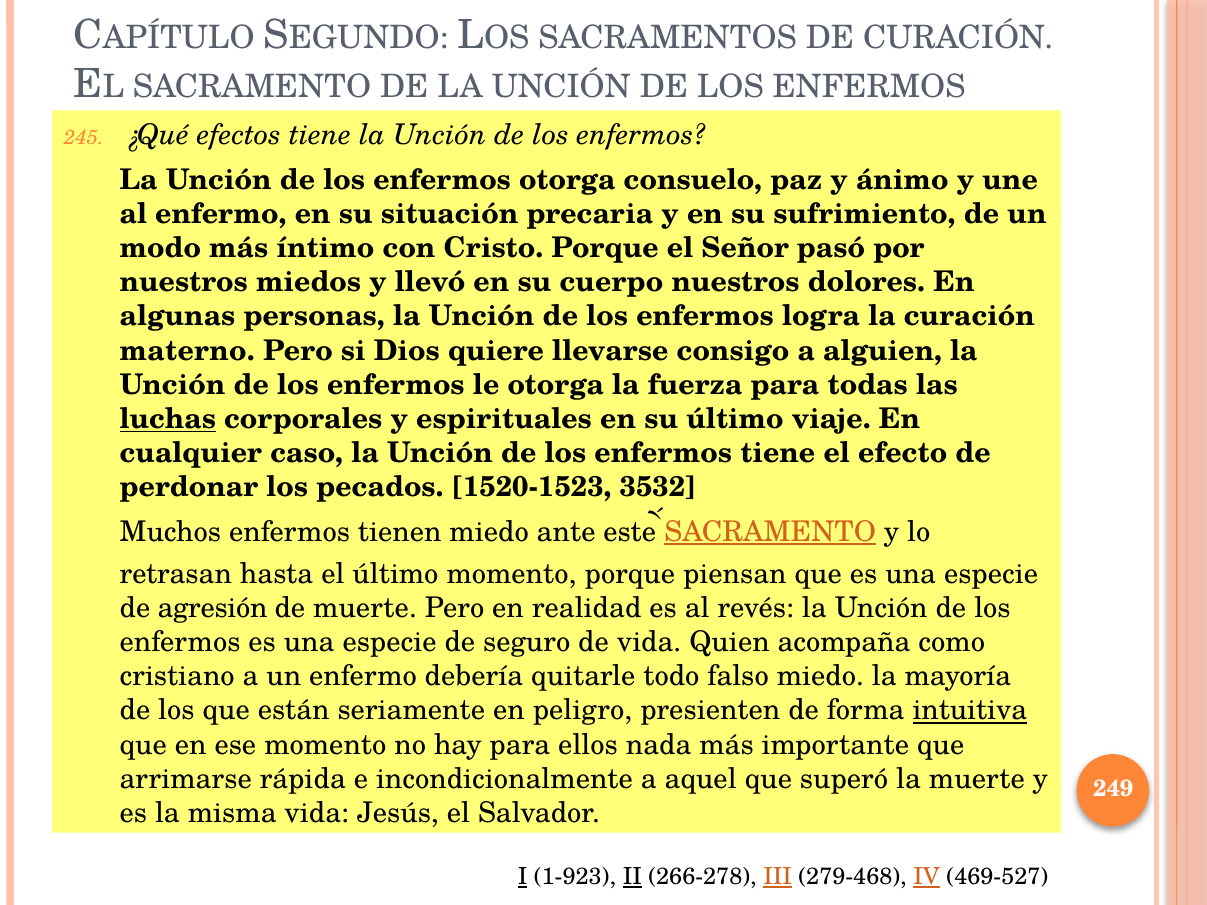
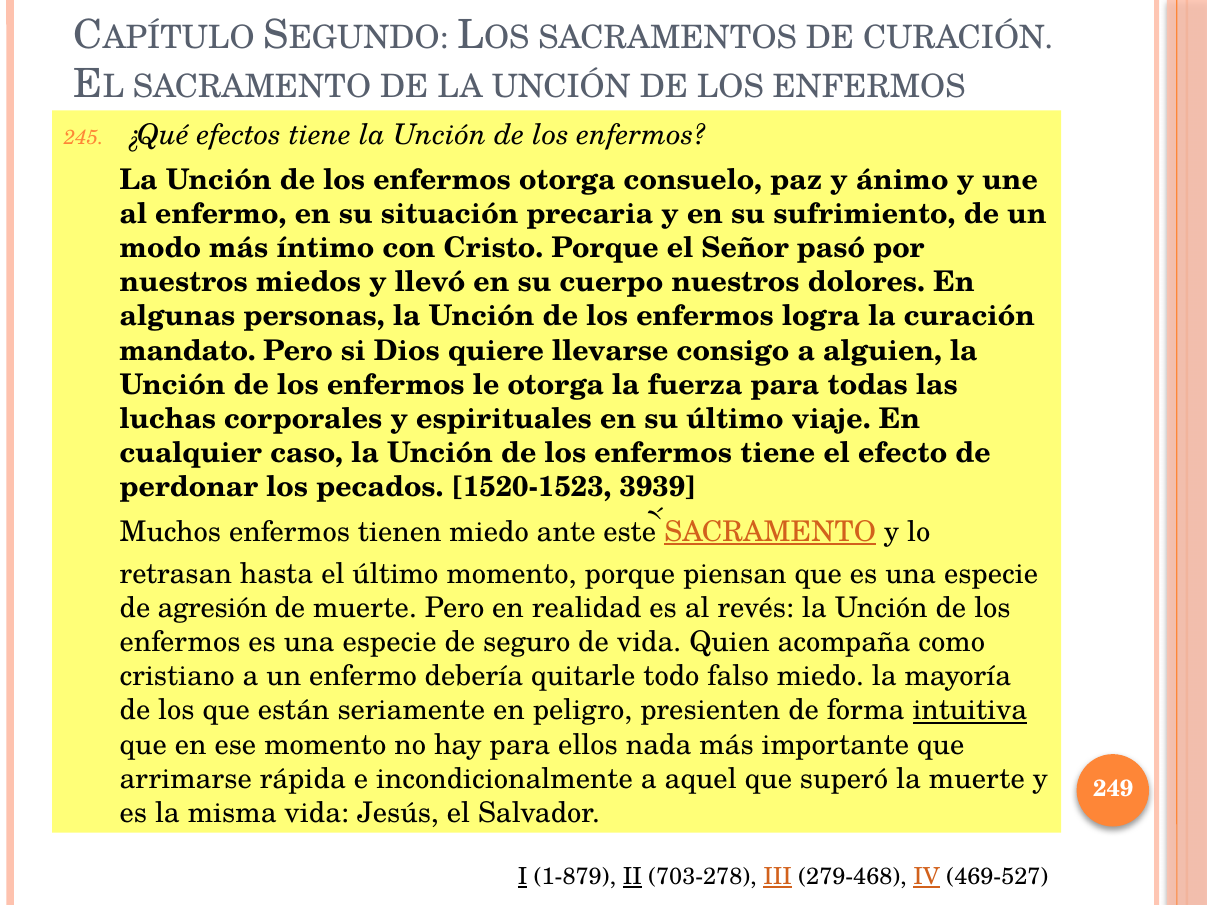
materno: materno -> mandato
luchas underline: present -> none
3532: 3532 -> 3939
1-923: 1-923 -> 1-879
266-278: 266-278 -> 703-278
